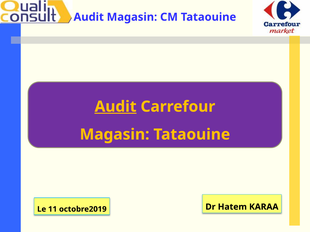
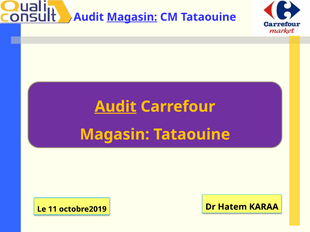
Magasin at (132, 17) underline: none -> present
